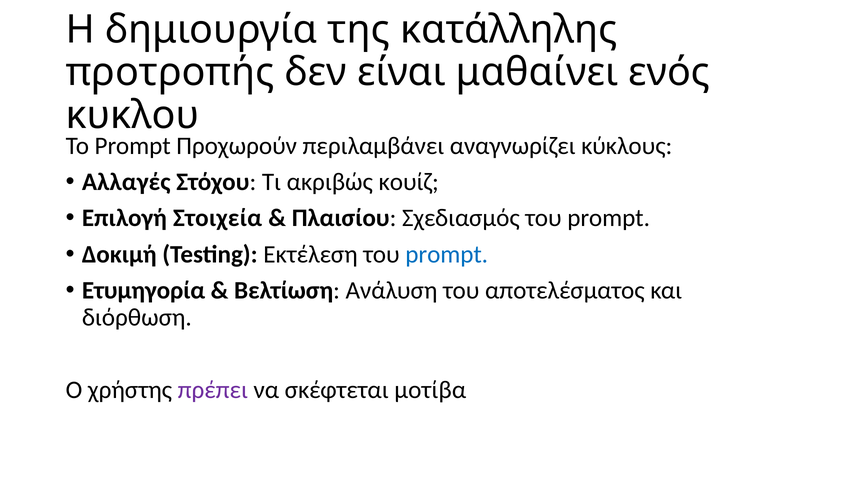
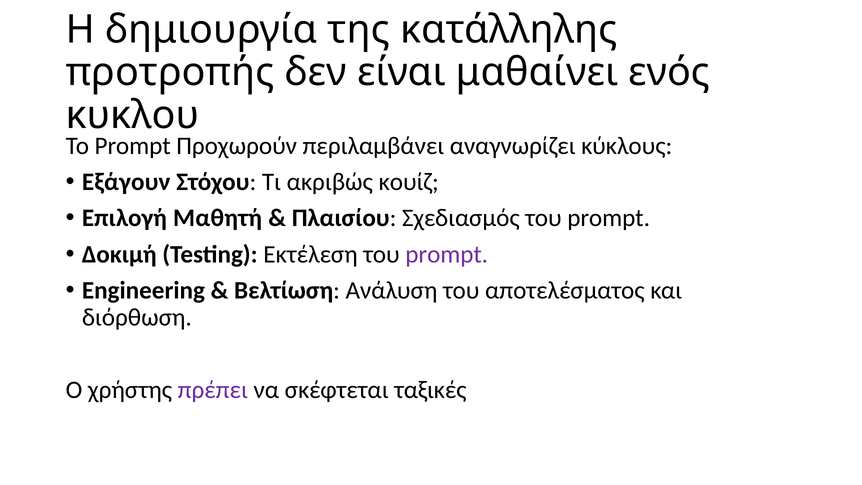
Αλλαγές: Αλλαγές -> Εξάγουν
Στοιχεία: Στοιχεία -> Μαθητή
prompt at (447, 254) colour: blue -> purple
Ετυμηγορία: Ετυμηγορία -> Engineering
μοτίβα: μοτίβα -> ταξικές
